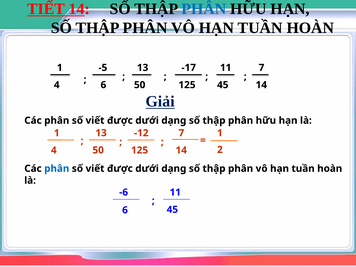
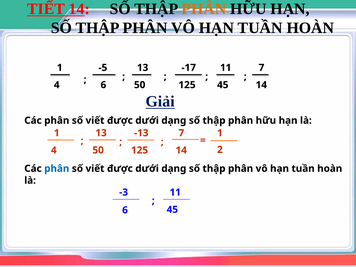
PHÂN at (204, 9) colour: blue -> orange
-12: -12 -> -13
-6: -6 -> -3
